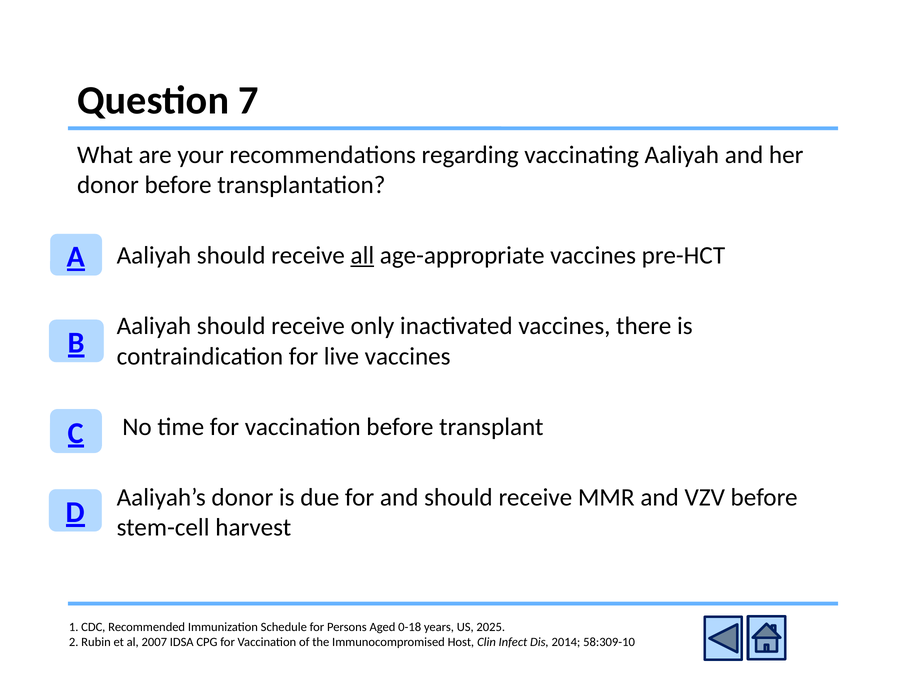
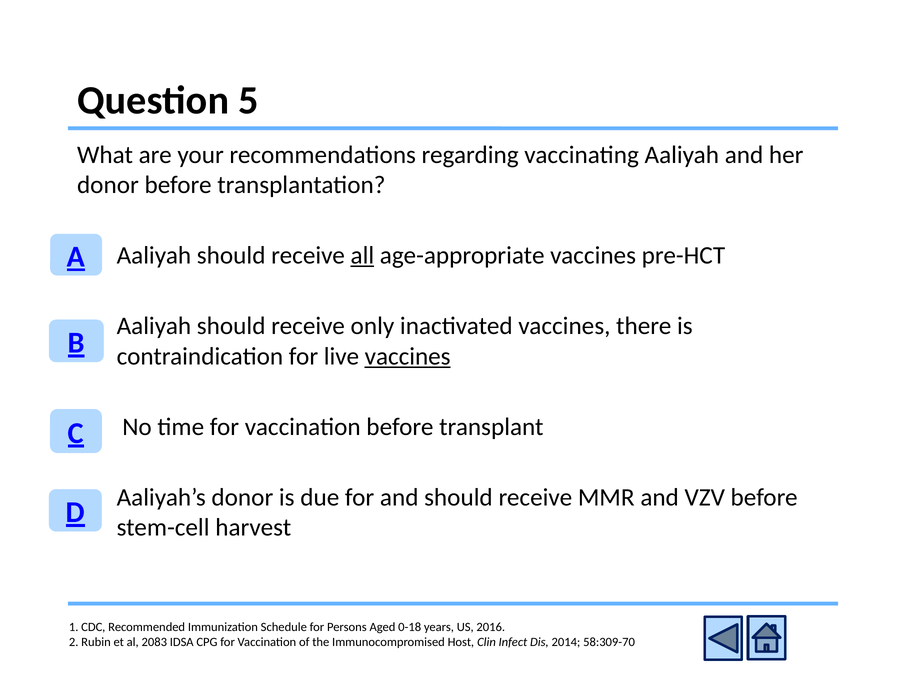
7: 7 -> 5
vaccines at (408, 357) underline: none -> present
2025: 2025 -> 2016
2007: 2007 -> 2083
58:309-10: 58:309-10 -> 58:309-70
